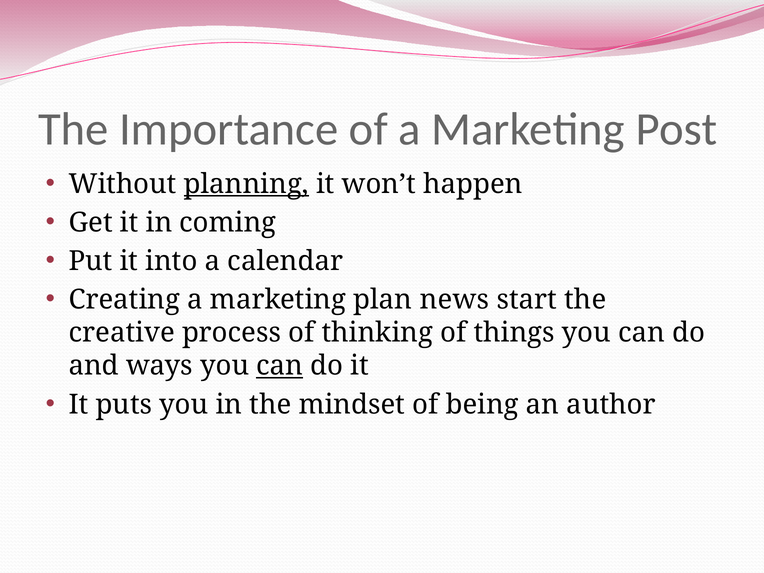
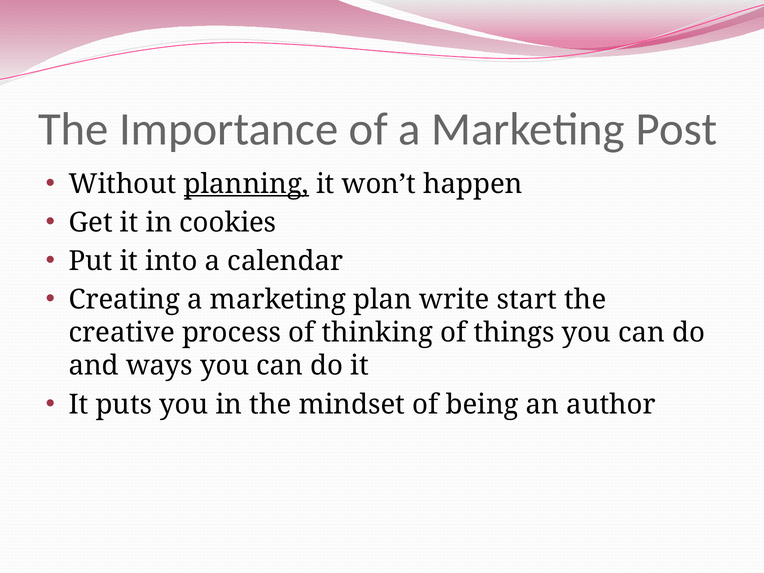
coming: coming -> cookies
news: news -> write
can at (280, 366) underline: present -> none
